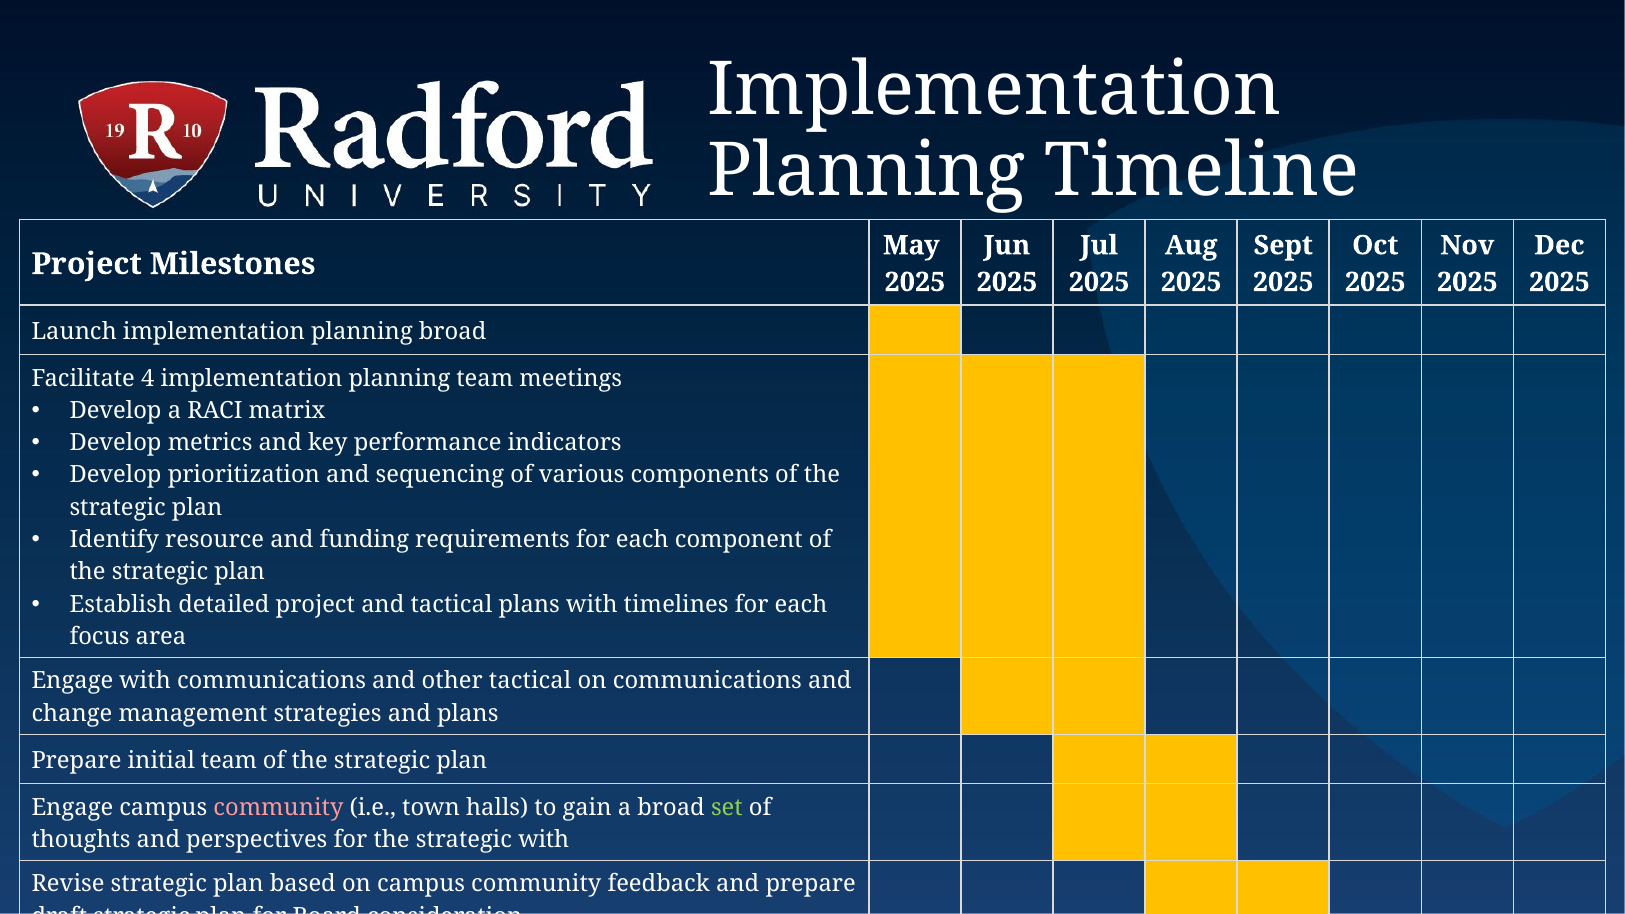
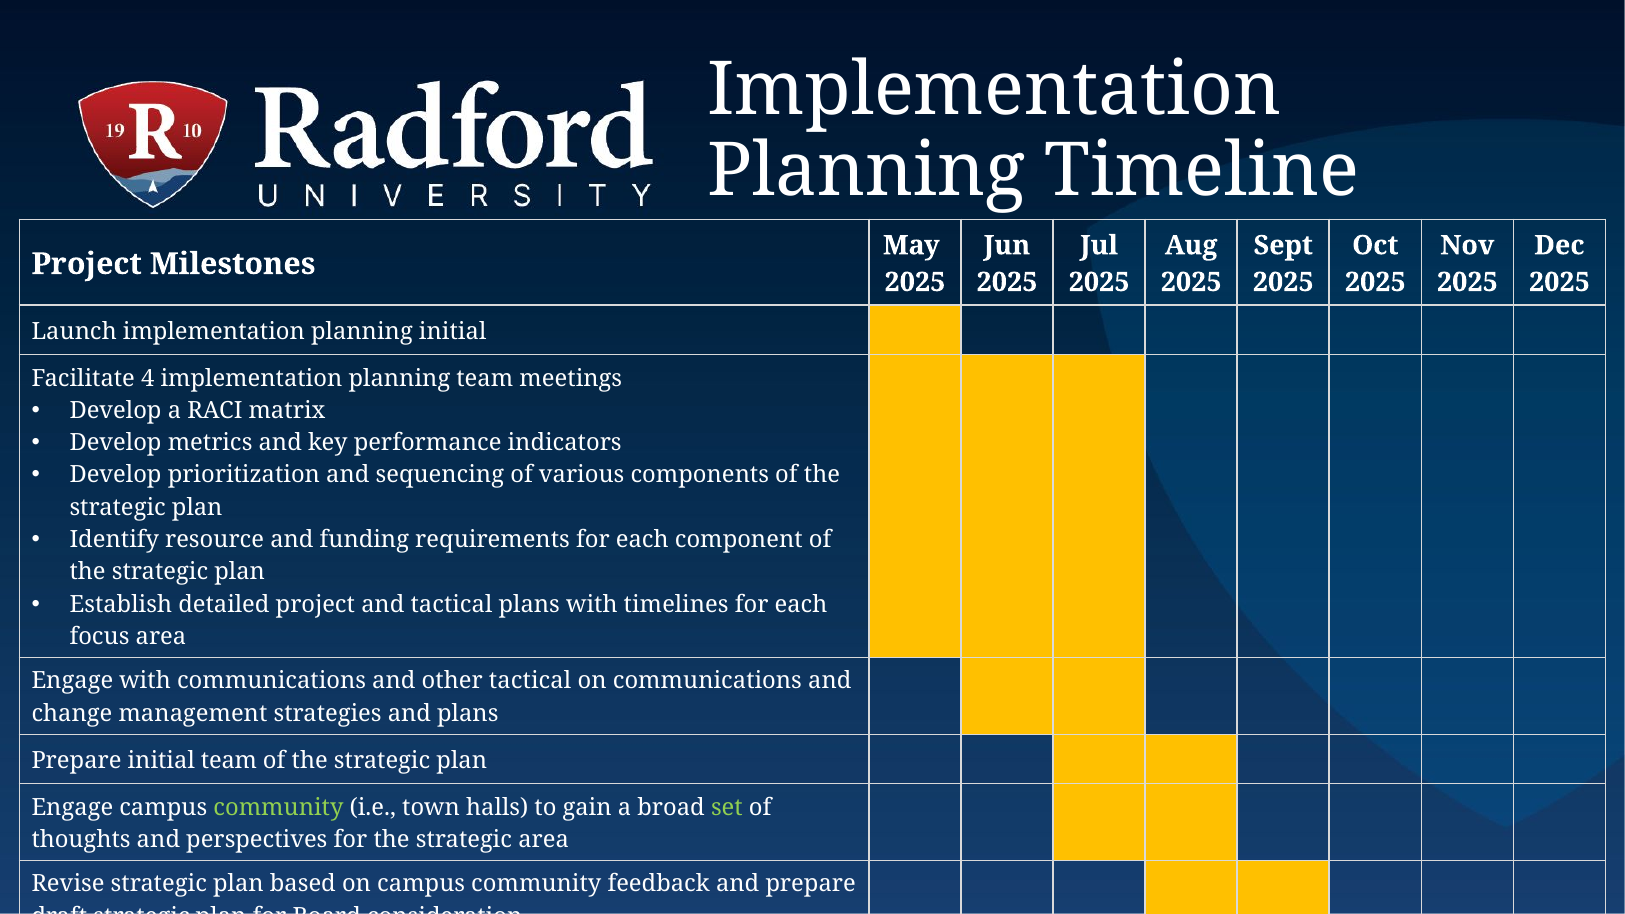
planning broad: broad -> initial
community at (278, 807) colour: pink -> light green
strategic with: with -> area
